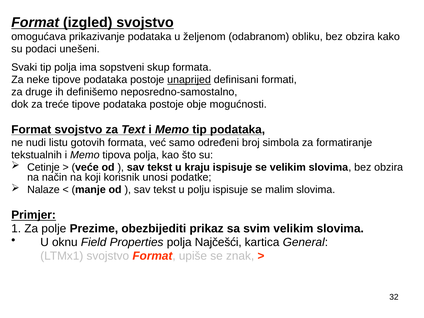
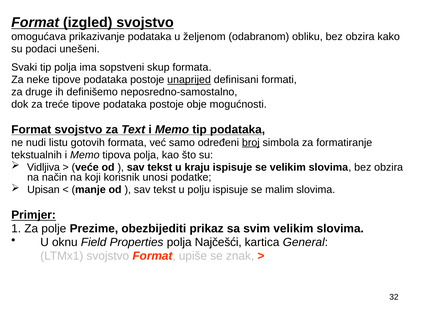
broj underline: none -> present
Cetinje: Cetinje -> Vidljiva
Nalaze: Nalaze -> Upisan
